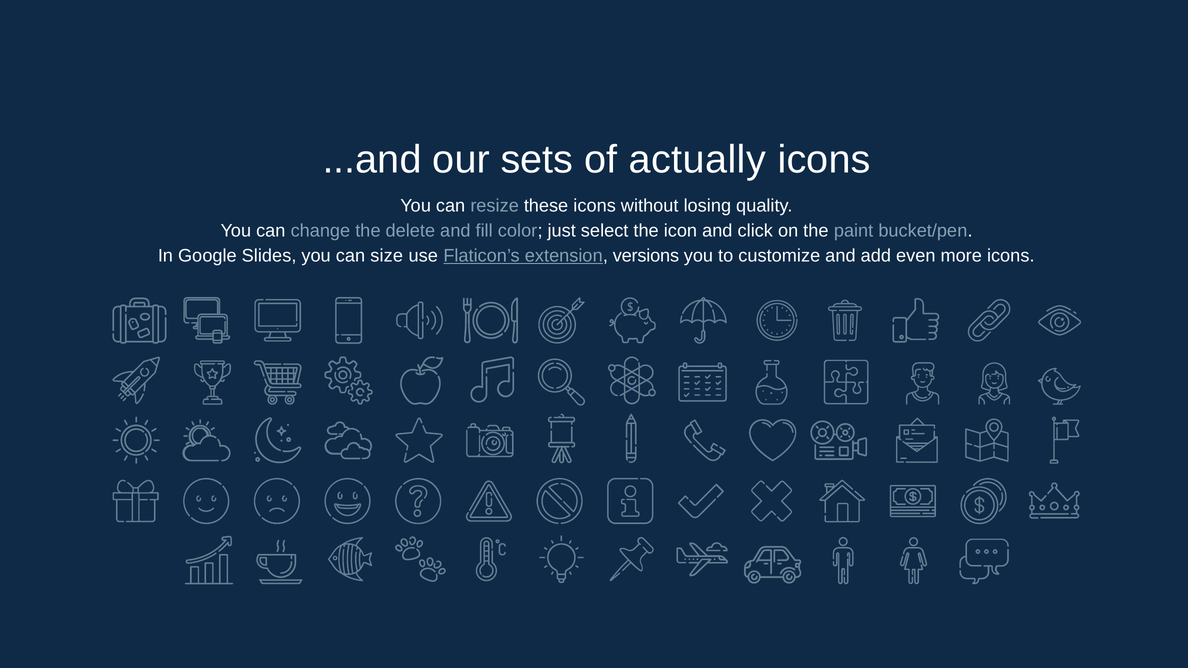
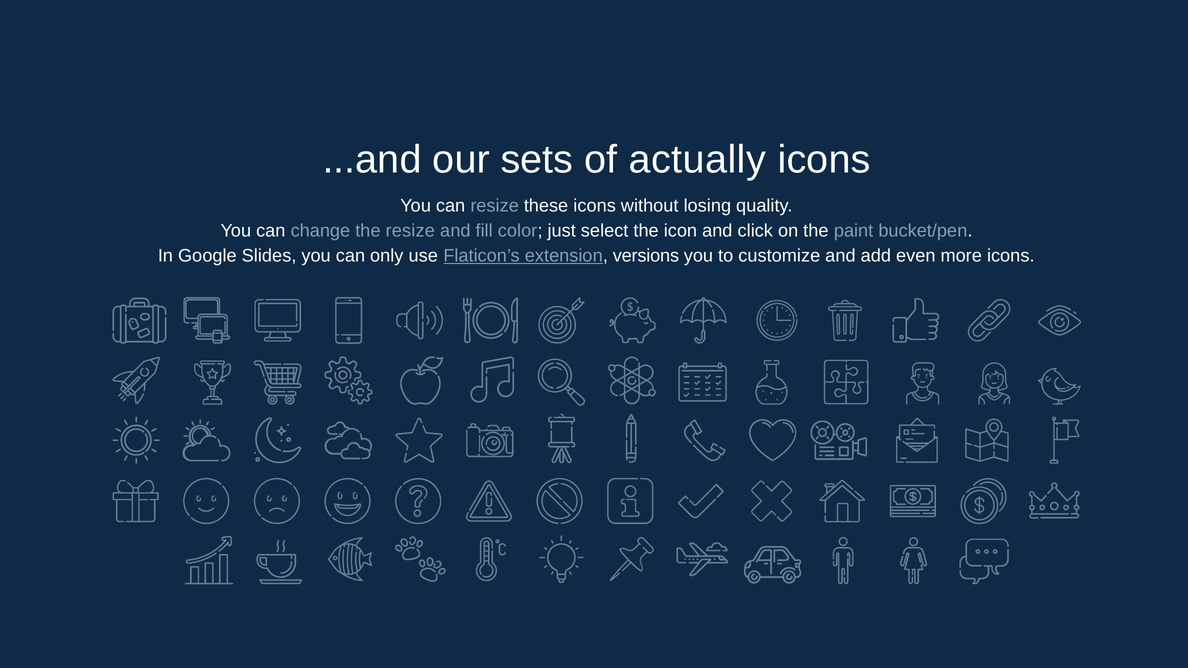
the delete: delete -> resize
size: size -> only
